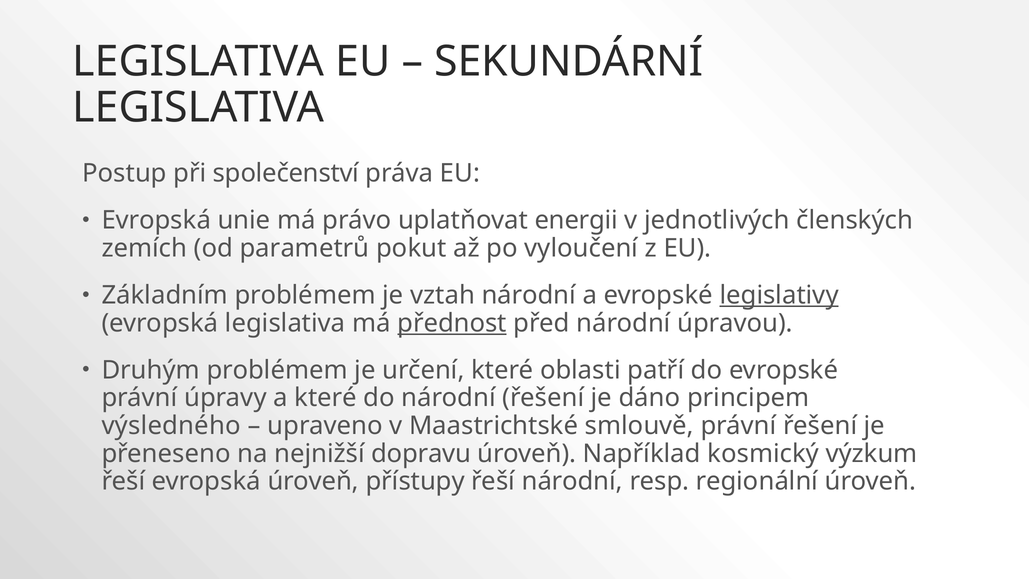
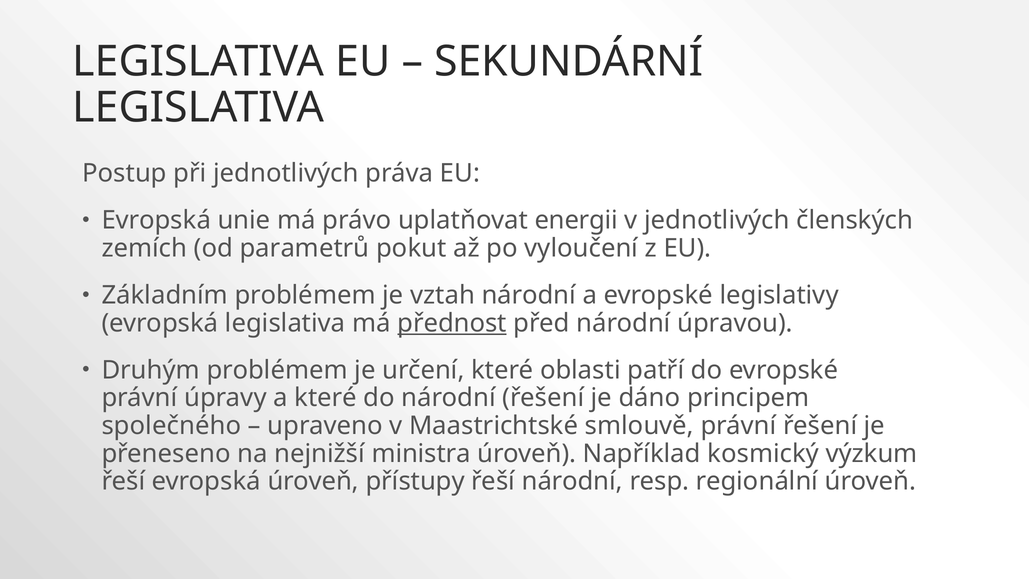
při společenství: společenství -> jednotlivých
legislativy underline: present -> none
výsledného: výsledného -> společného
dopravu: dopravu -> ministra
